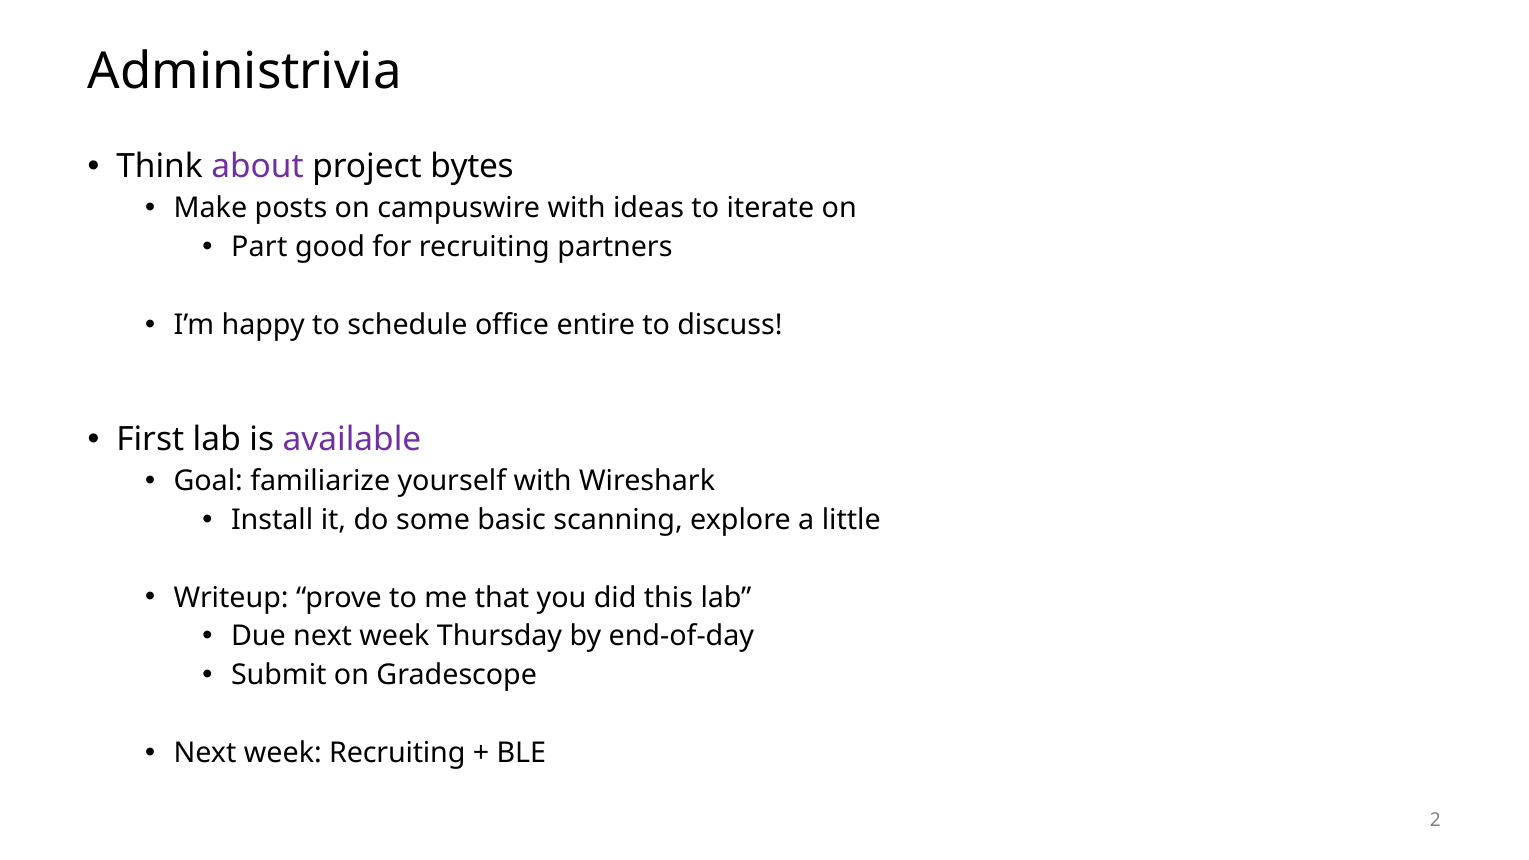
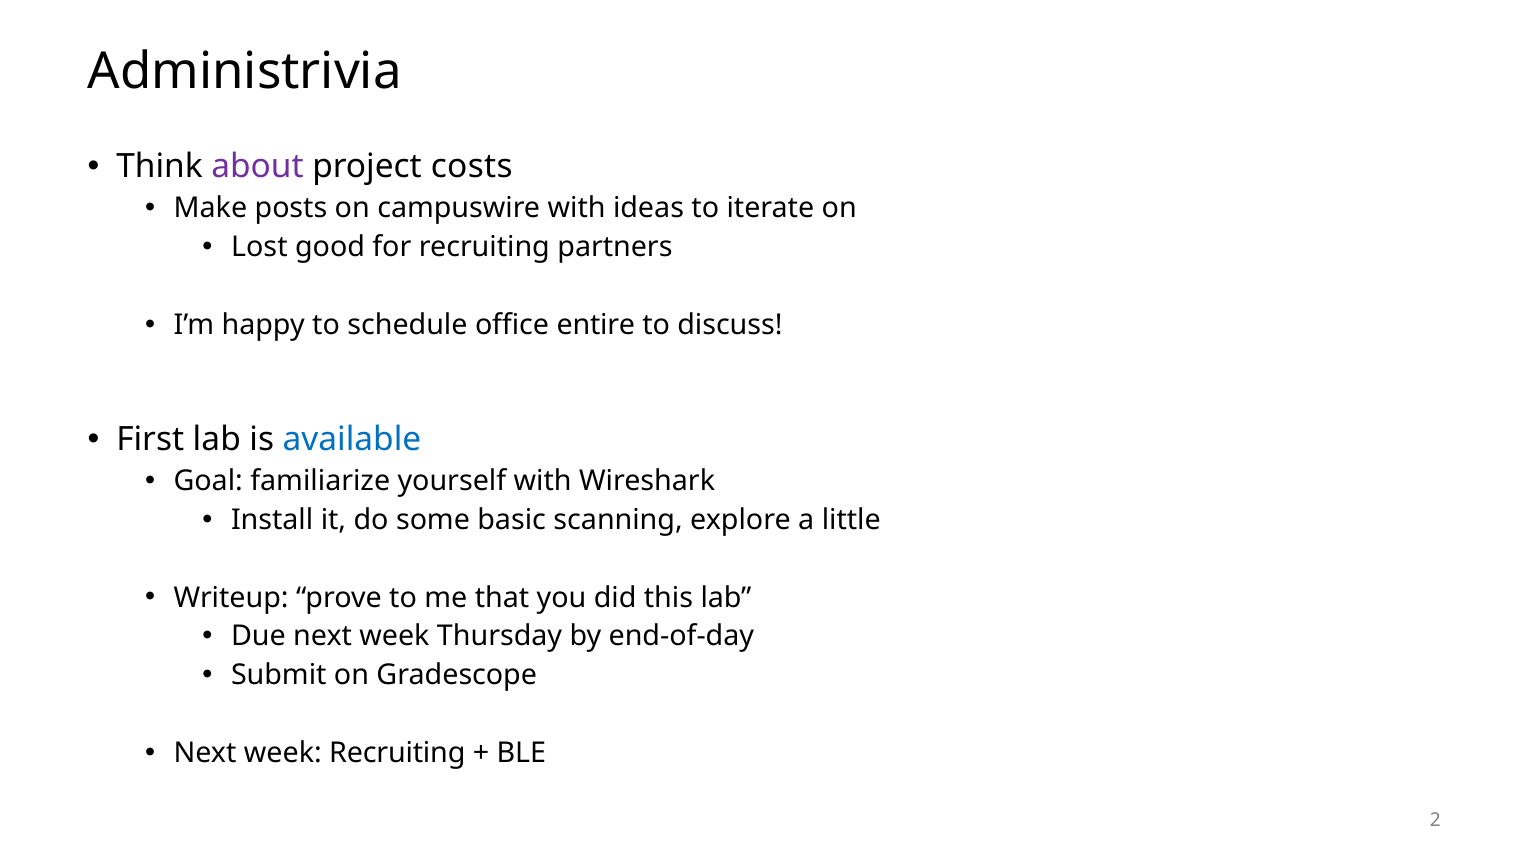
bytes: bytes -> costs
Part: Part -> Lost
available colour: purple -> blue
